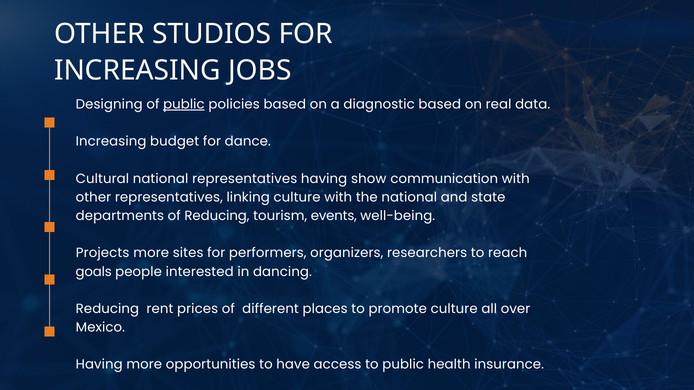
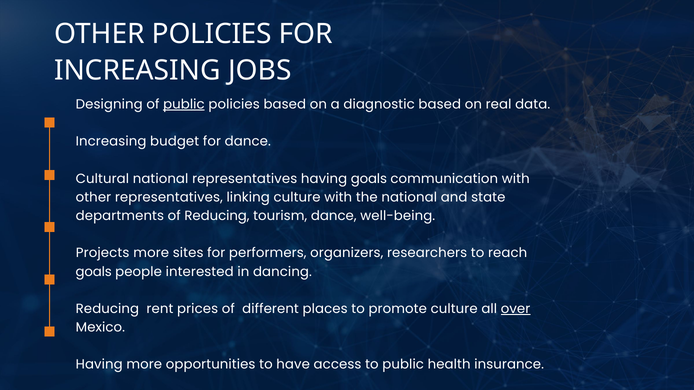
OTHER STUDIOS: STUDIOS -> POLICIES
having show: show -> goals
tourism events: events -> dance
over underline: none -> present
